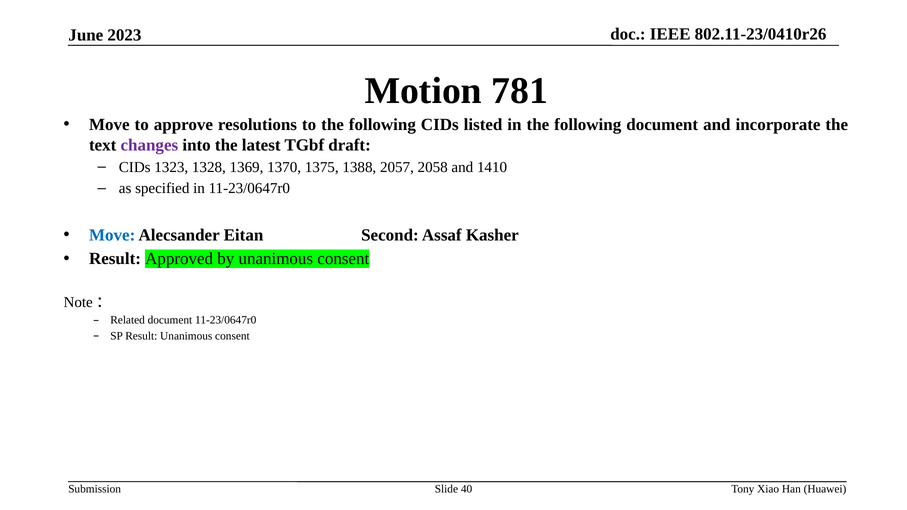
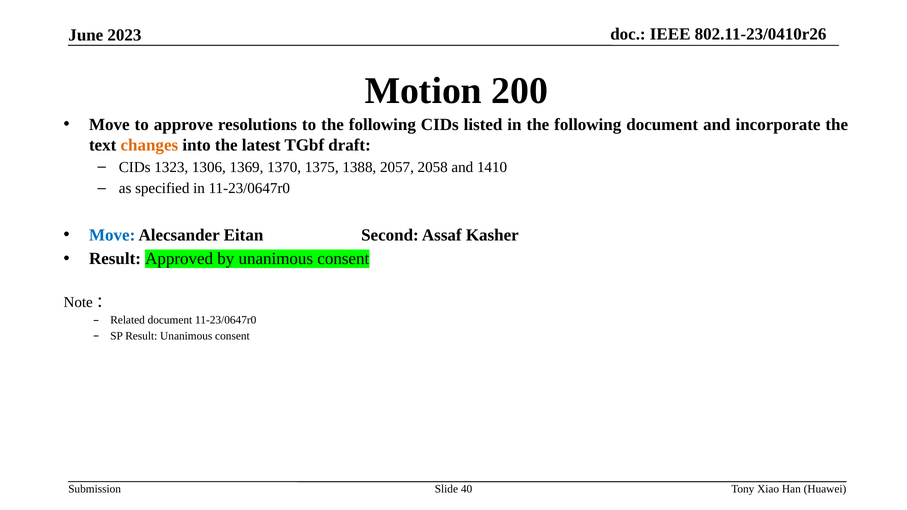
781: 781 -> 200
changes colour: purple -> orange
1328: 1328 -> 1306
